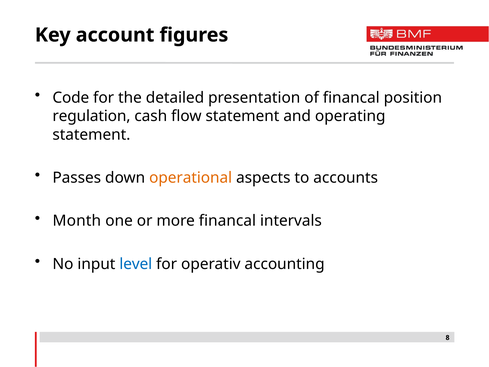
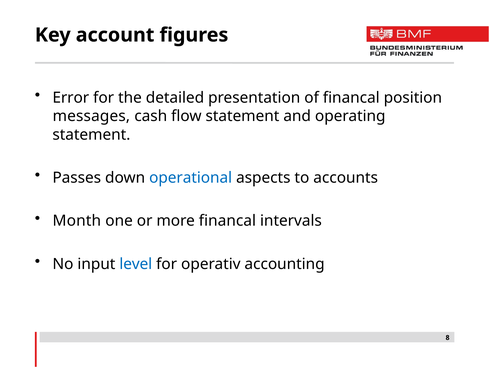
Code: Code -> Error
regulation: regulation -> messages
operational colour: orange -> blue
